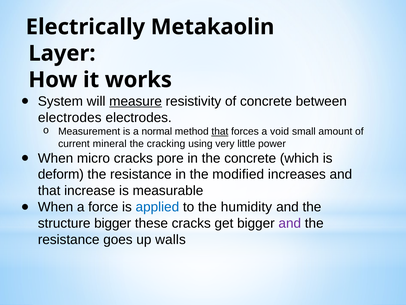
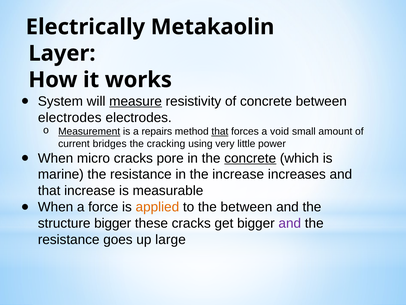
Measurement underline: none -> present
normal: normal -> repairs
mineral: mineral -> bridges
concrete at (250, 158) underline: none -> present
deform: deform -> marine
the modified: modified -> increase
applied colour: blue -> orange
the humidity: humidity -> between
walls: walls -> large
